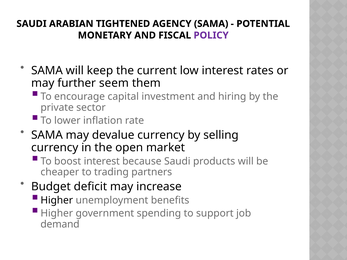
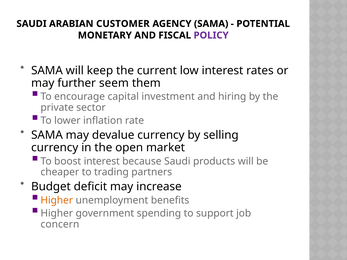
TIGHTENED: TIGHTENED -> CUSTOMER
Higher at (57, 200) colour: black -> orange
demand: demand -> concern
